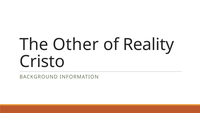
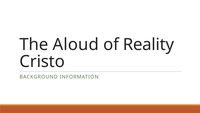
Other: Other -> Aloud
